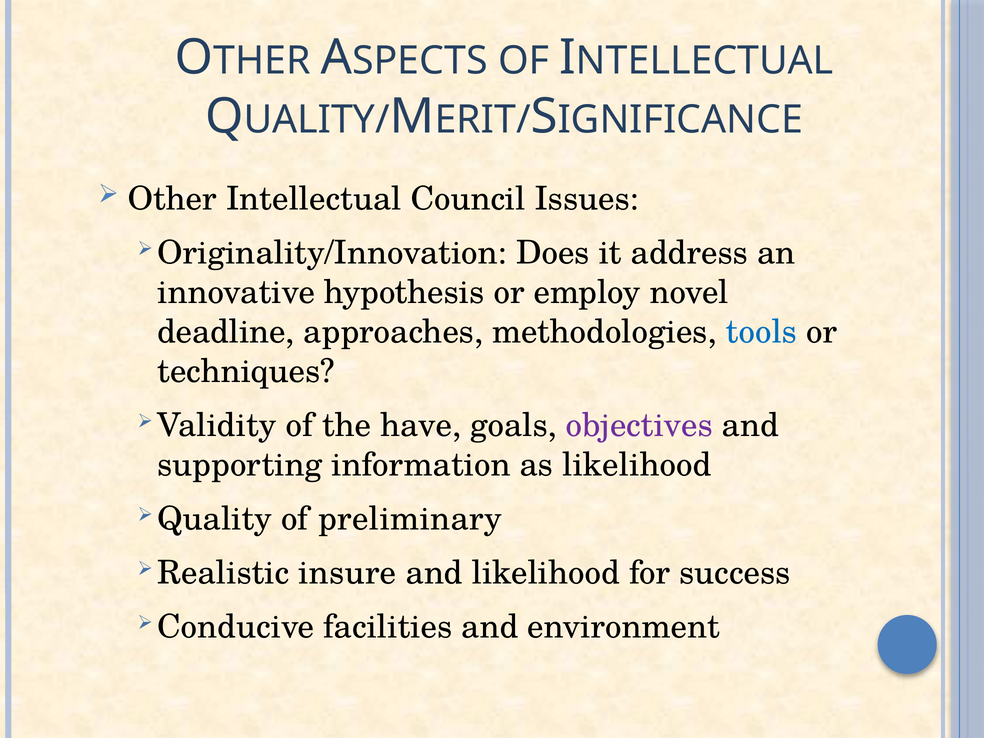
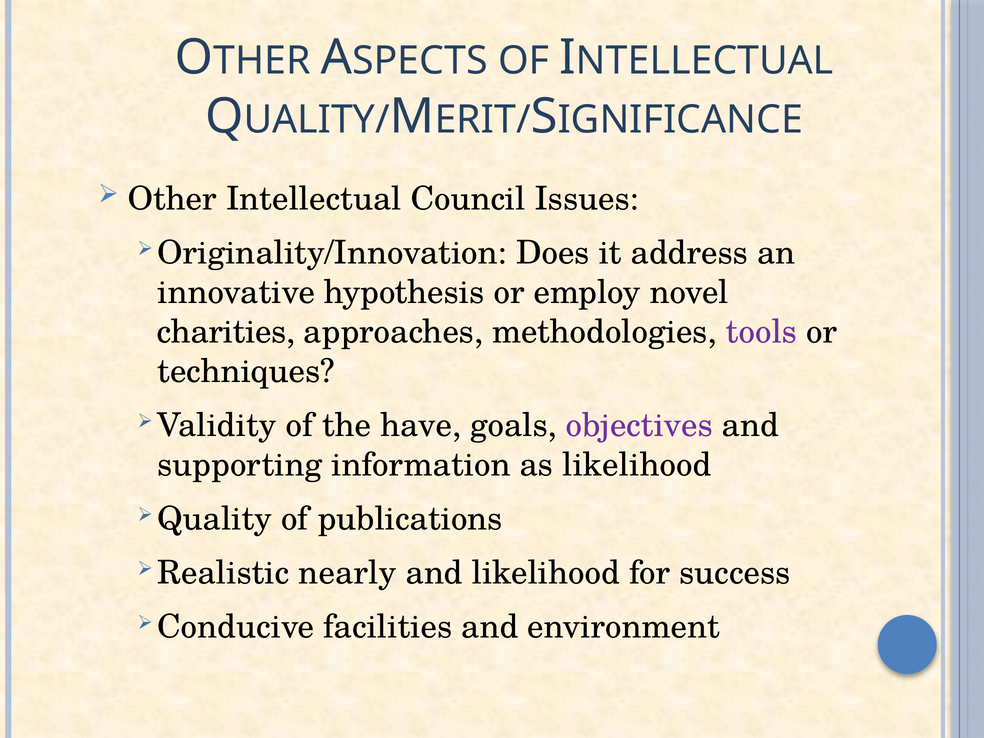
deadline: deadline -> charities
tools colour: blue -> purple
preliminary: preliminary -> publications
insure: insure -> nearly
